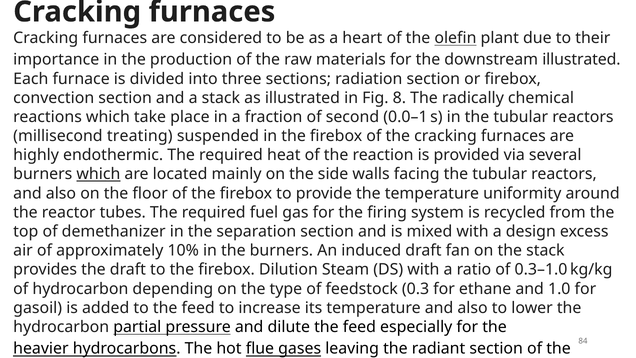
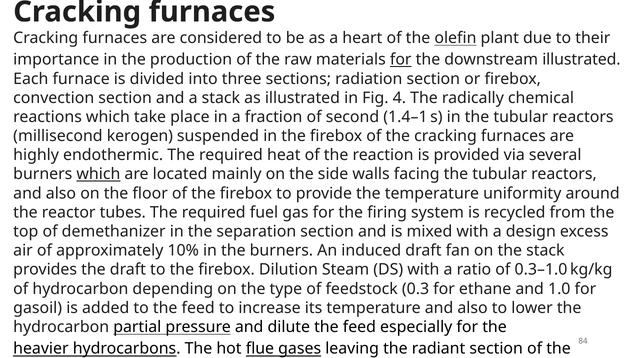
for at (401, 60) underline: none -> present
8: 8 -> 4
0.0–1: 0.0–1 -> 1.4–1
treating: treating -> kerogen
